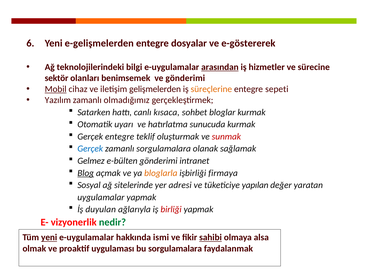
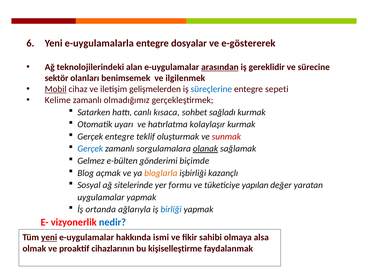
e-gelişmelerden: e-gelişmelerden -> e-uygulamalarla
bilgi: bilgi -> alan
hizmetler: hizmetler -> gereklidir
ve gönderimi: gönderimi -> ilgilenmek
süreçlerine colour: orange -> blue
Yazılım: Yazılım -> Kelime
bloglar: bloglar -> sağladı
sunucuda: sunucuda -> kolaylaşır
olanak underline: none -> present
intranet: intranet -> biçimde
Blog underline: present -> none
firmaya: firmaya -> kazançlı
adresi: adresi -> formu
duyulan: duyulan -> ortanda
birliği colour: red -> blue
nedir colour: green -> blue
sahibi underline: present -> none
uygulaması: uygulaması -> cihazlarının
bu sorgulamalara: sorgulamalara -> kişiselleştirme
